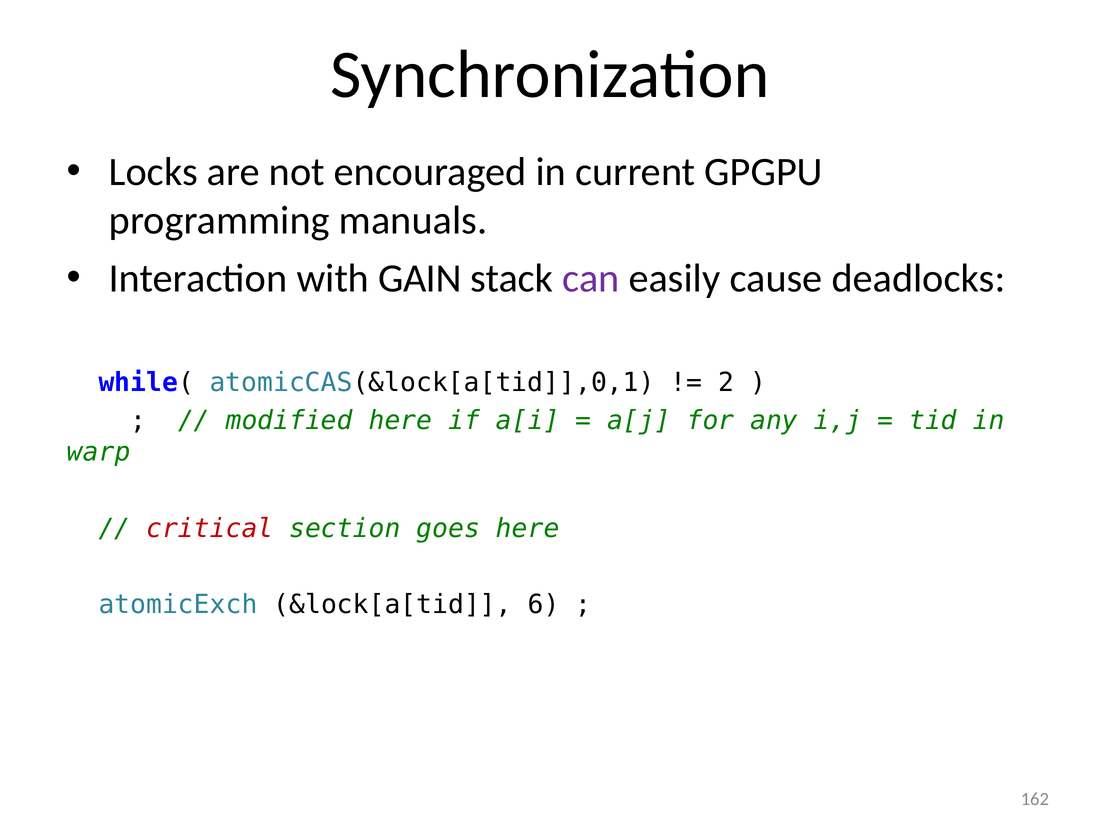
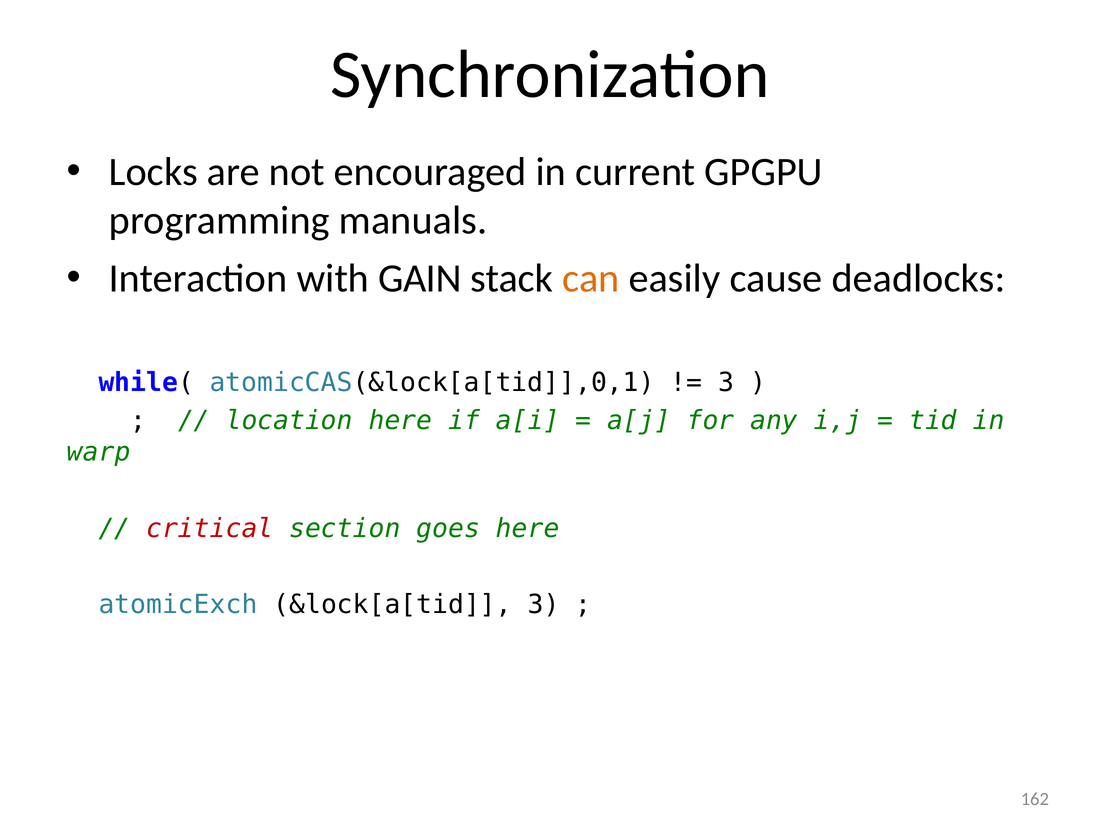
can colour: purple -> orange
2 at (726, 382): 2 -> 3
modified: modified -> location
&lock[a[tid 6: 6 -> 3
